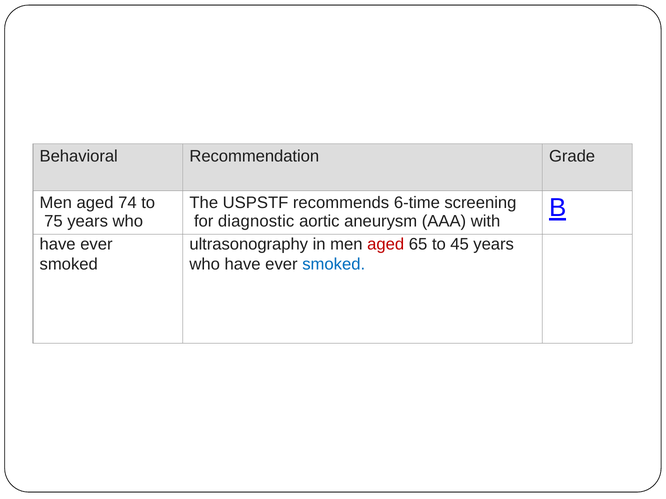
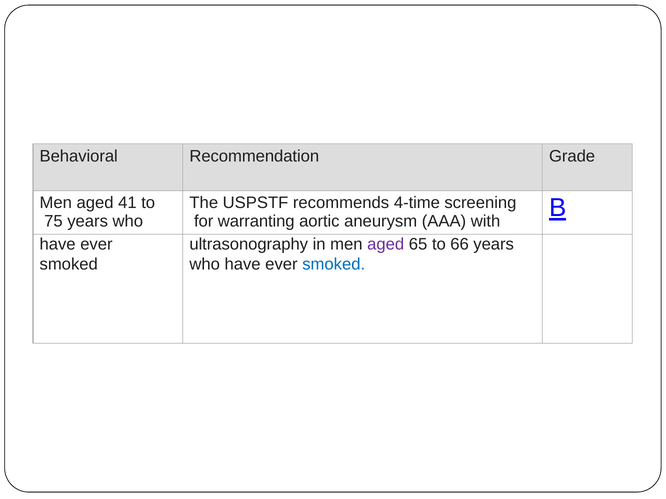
74: 74 -> 41
6-time: 6-time -> 4-time
diagnostic: diagnostic -> warranting
aged at (386, 245) colour: red -> purple
45: 45 -> 66
